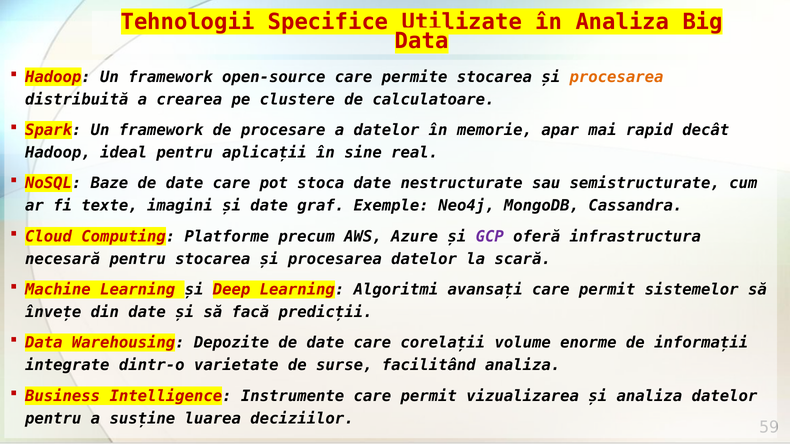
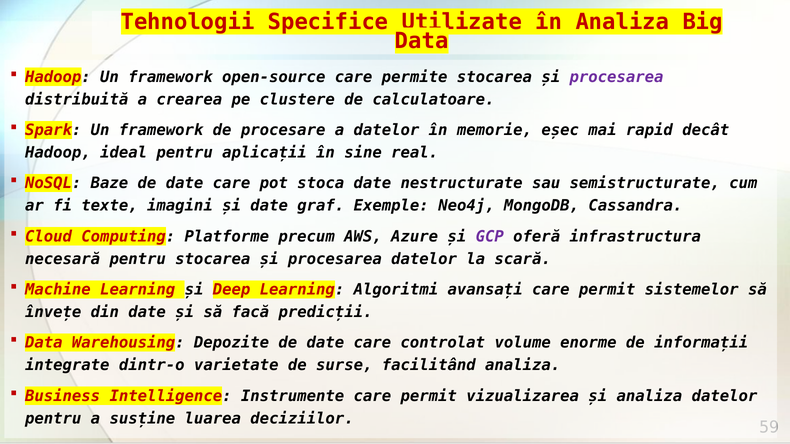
procesarea at (616, 77) colour: orange -> purple
apar: apar -> eșec
corelații: corelații -> controlat
